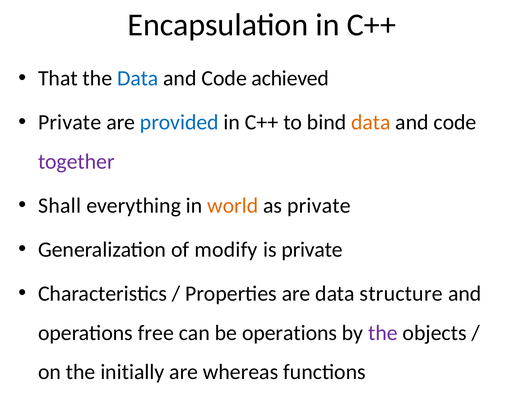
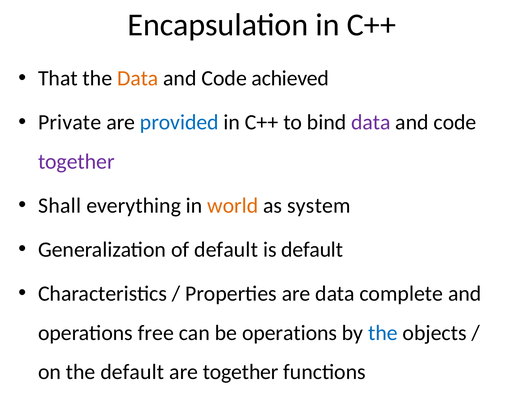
Data at (138, 78) colour: blue -> orange
data at (371, 122) colour: orange -> purple
as private: private -> system
of modify: modify -> default
is private: private -> default
structure: structure -> complete
the at (383, 333) colour: purple -> blue
the initially: initially -> default
are whereas: whereas -> together
